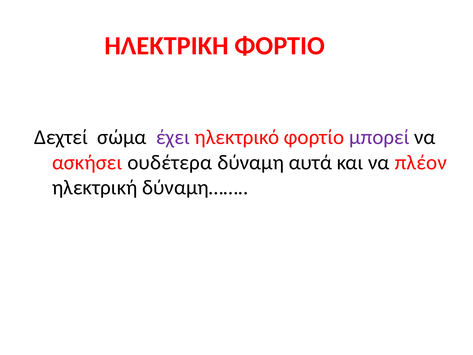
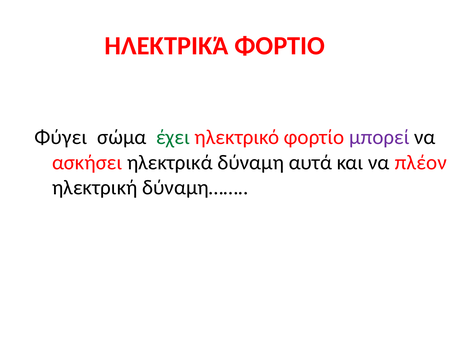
ΗΛΕΚΤΡΙΚΗ at (167, 46): ΗΛΕΚΤΡΙΚΗ -> ΗΛΕΚΤΡΙΚΆ
Δεχτεί: Δεχτεί -> Φύγει
έχει colour: purple -> green
ασκήσει ουδέτερα: ουδέτερα -> ηλεκτρικά
